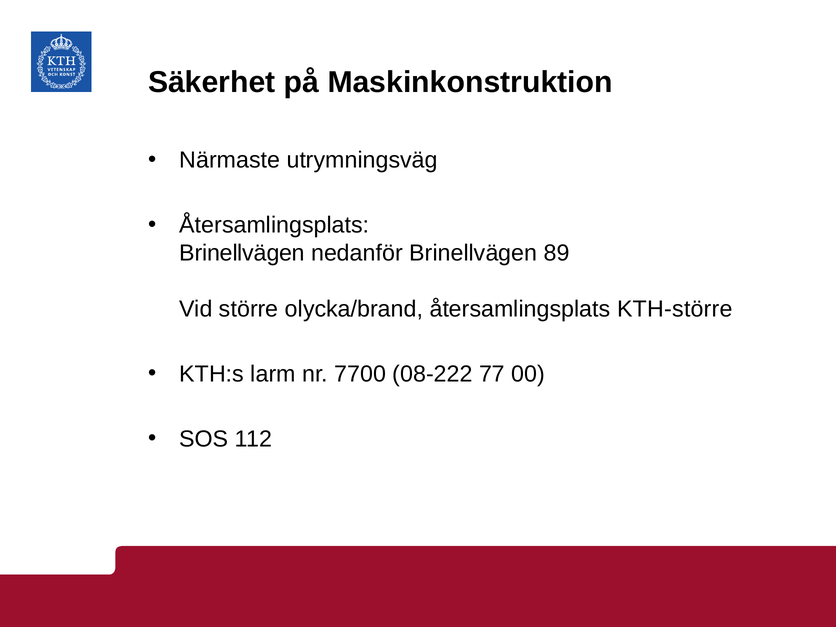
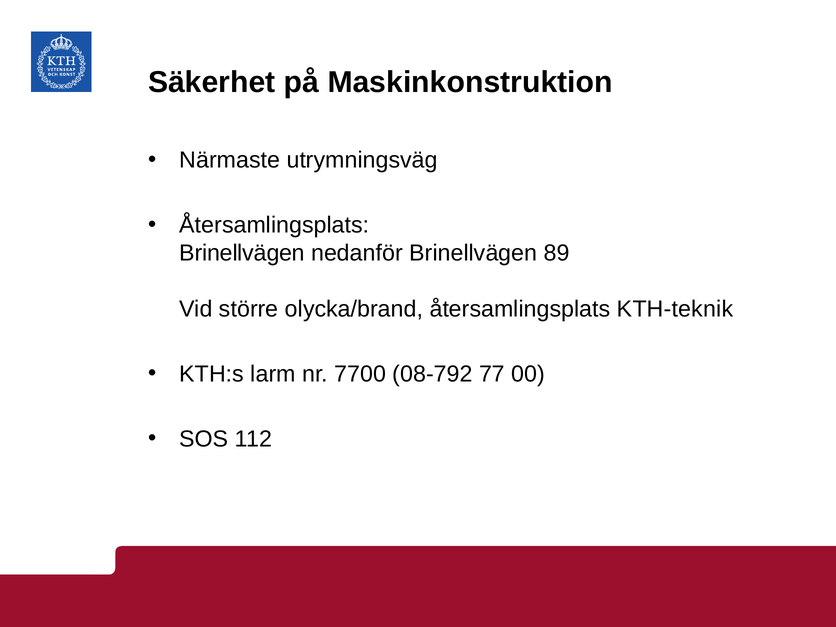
KTH-större: KTH-större -> KTH-teknik
08-222: 08-222 -> 08-792
